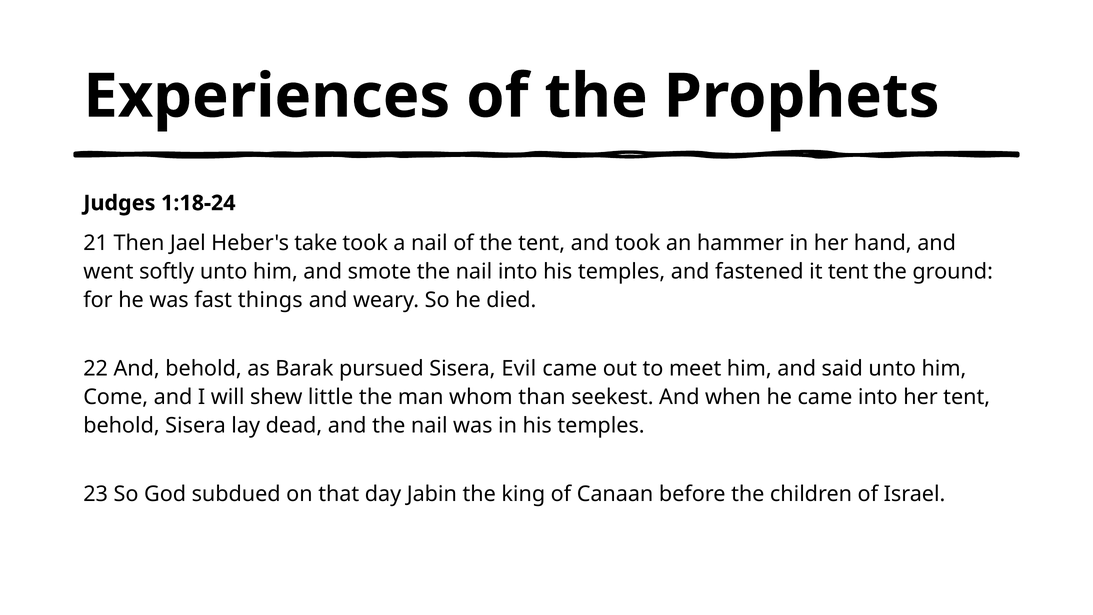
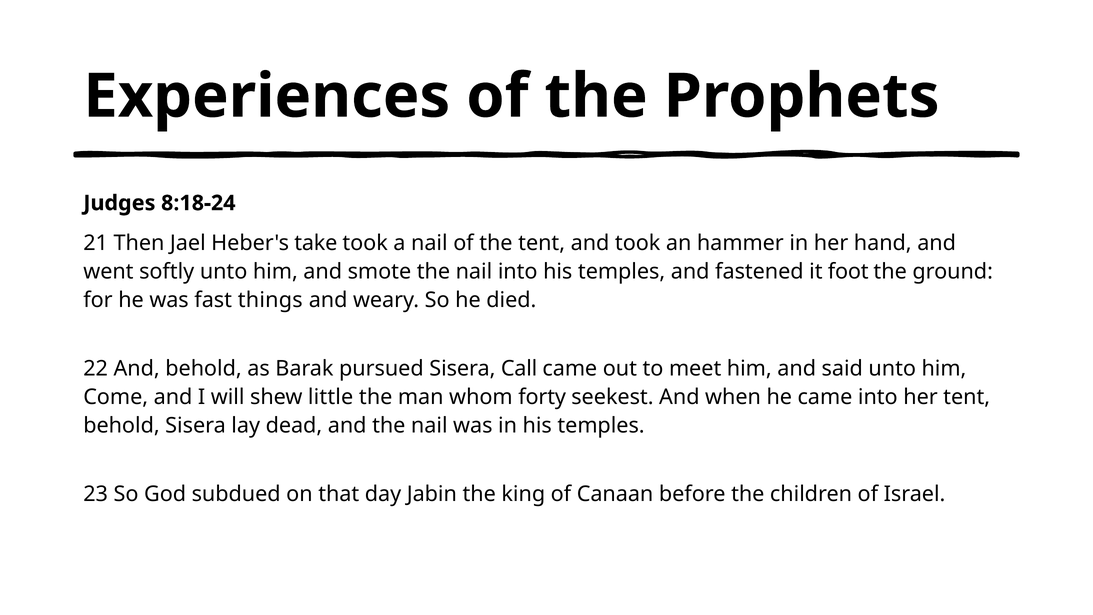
1:18-24: 1:18-24 -> 8:18-24
it tent: tent -> foot
Evil: Evil -> Call
than: than -> forty
